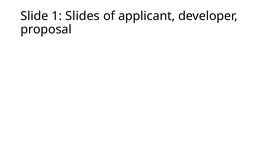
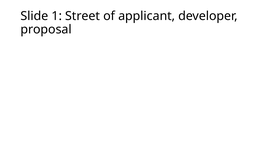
Slides: Slides -> Street
